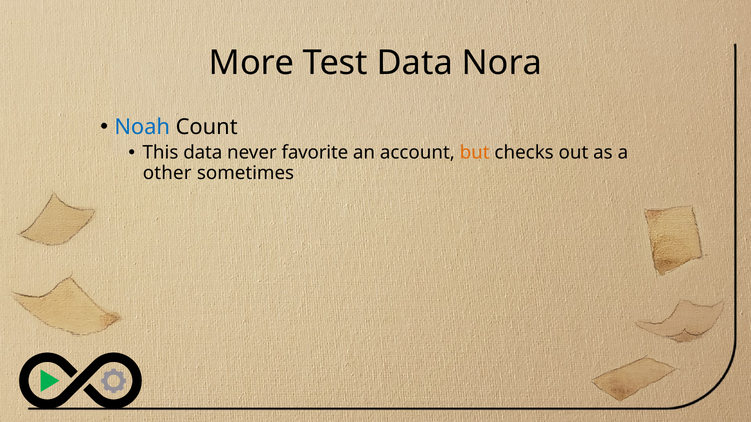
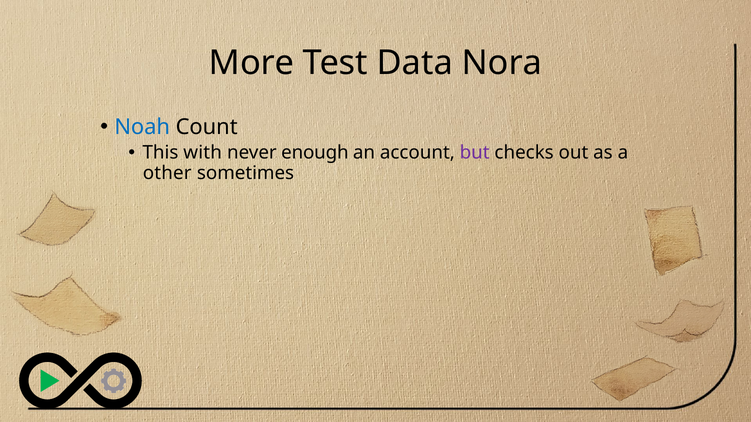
This data: data -> with
favorite: favorite -> enough
but colour: orange -> purple
